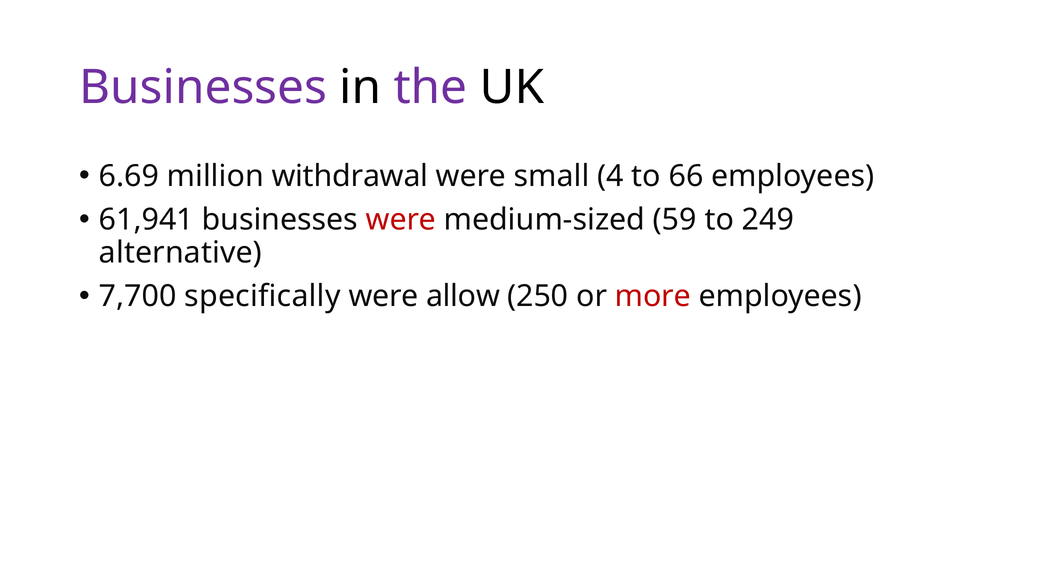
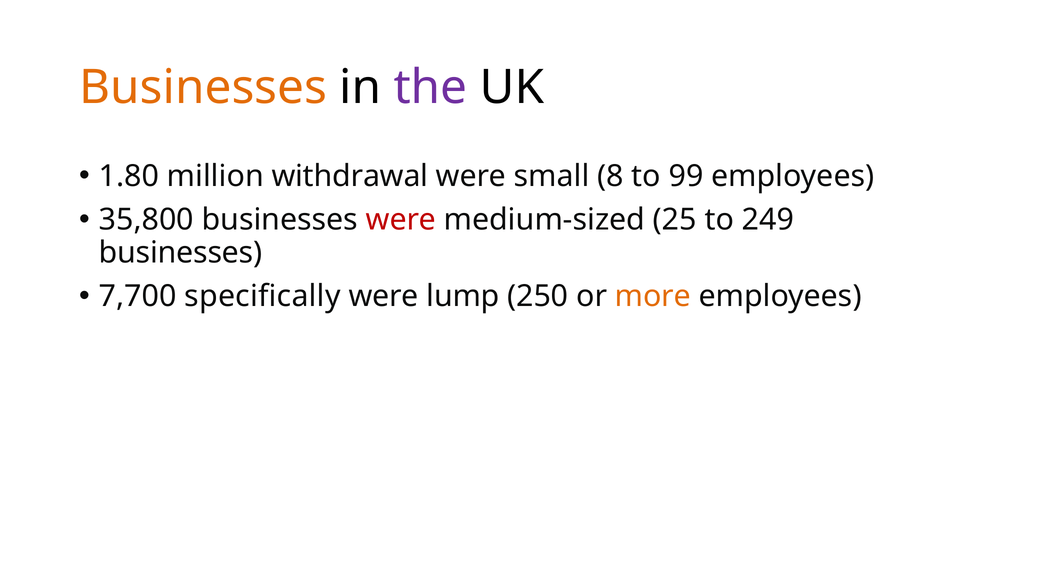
Businesses at (203, 88) colour: purple -> orange
6.69: 6.69 -> 1.80
4: 4 -> 8
66: 66 -> 99
61,941: 61,941 -> 35,800
59: 59 -> 25
alternative at (180, 253): alternative -> businesses
allow: allow -> lump
more colour: red -> orange
